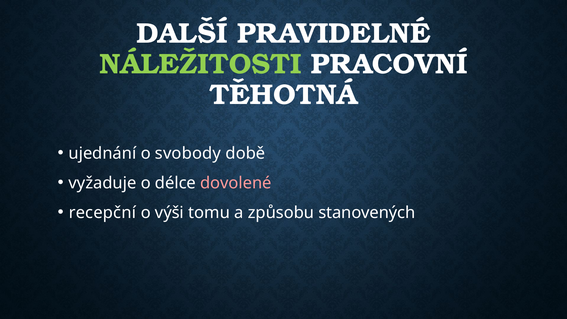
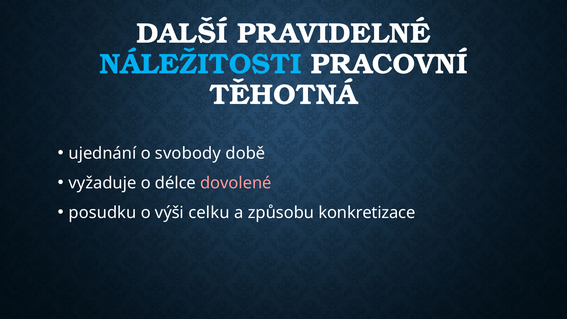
NÁLEŽITOSTI colour: light green -> light blue
recepční: recepční -> posudku
tomu: tomu -> celku
stanovených: stanovených -> konkretizace
